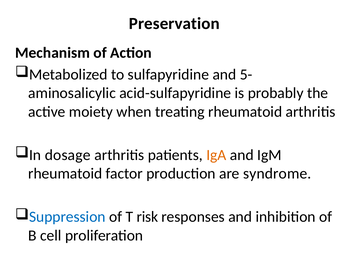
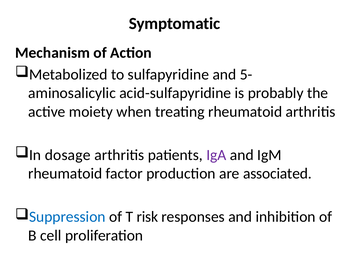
Preservation: Preservation -> Symptomatic
IgA colour: orange -> purple
syndrome: syndrome -> associated
